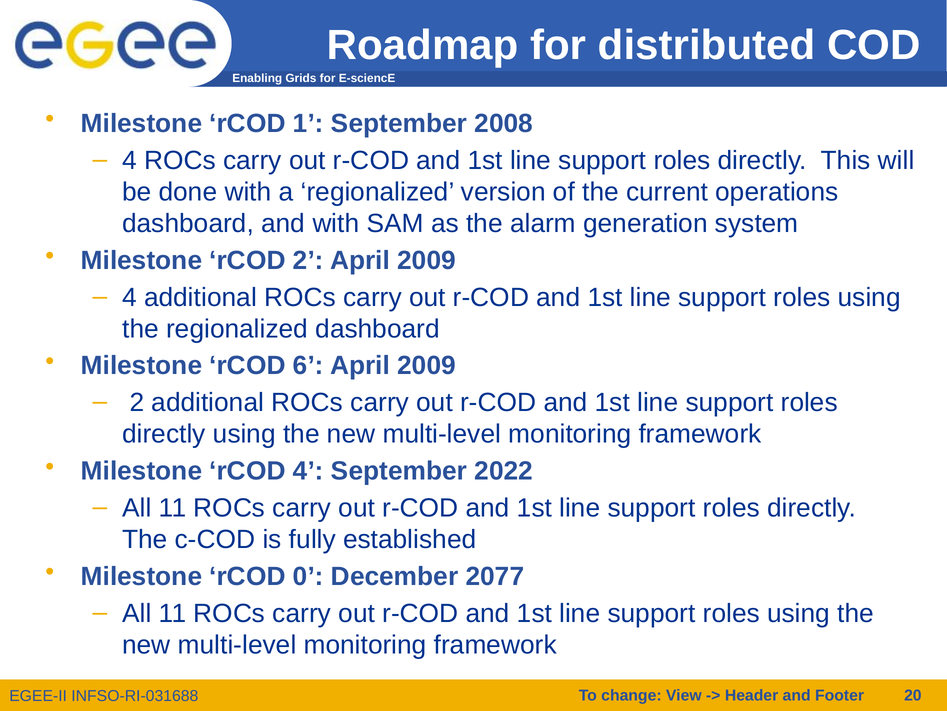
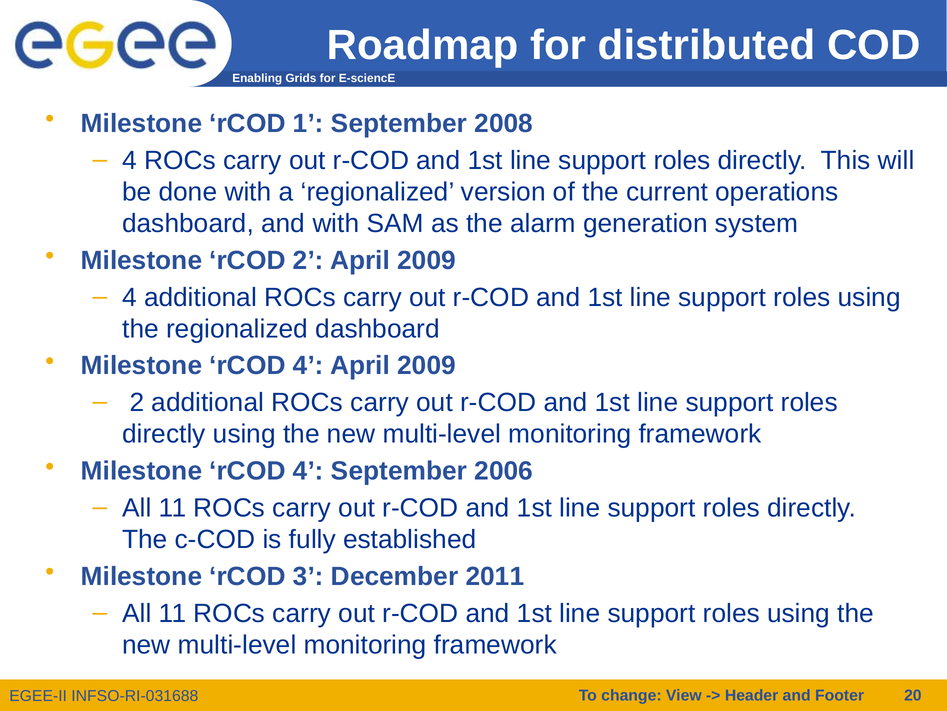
6 at (308, 365): 6 -> 4
2022: 2022 -> 2006
0: 0 -> 3
2077: 2077 -> 2011
